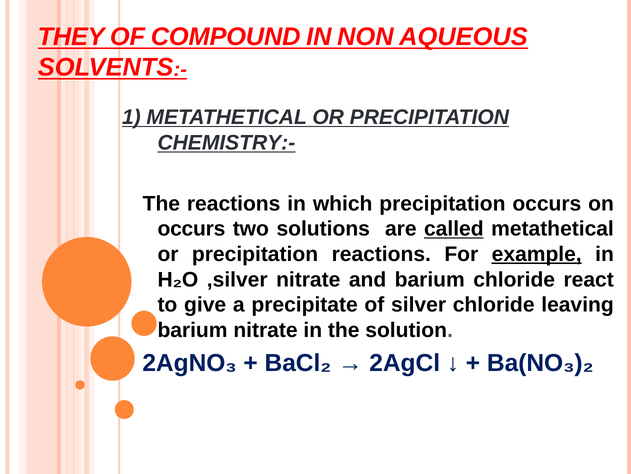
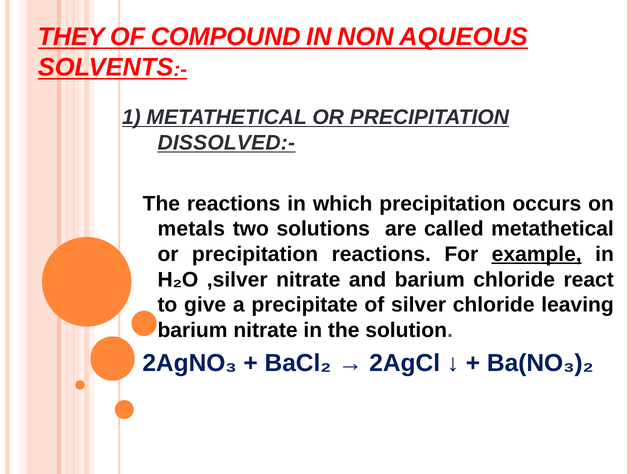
CHEMISTRY:-: CHEMISTRY:- -> DISSOLVED:-
occurs at (191, 229): occurs -> metals
called underline: present -> none
